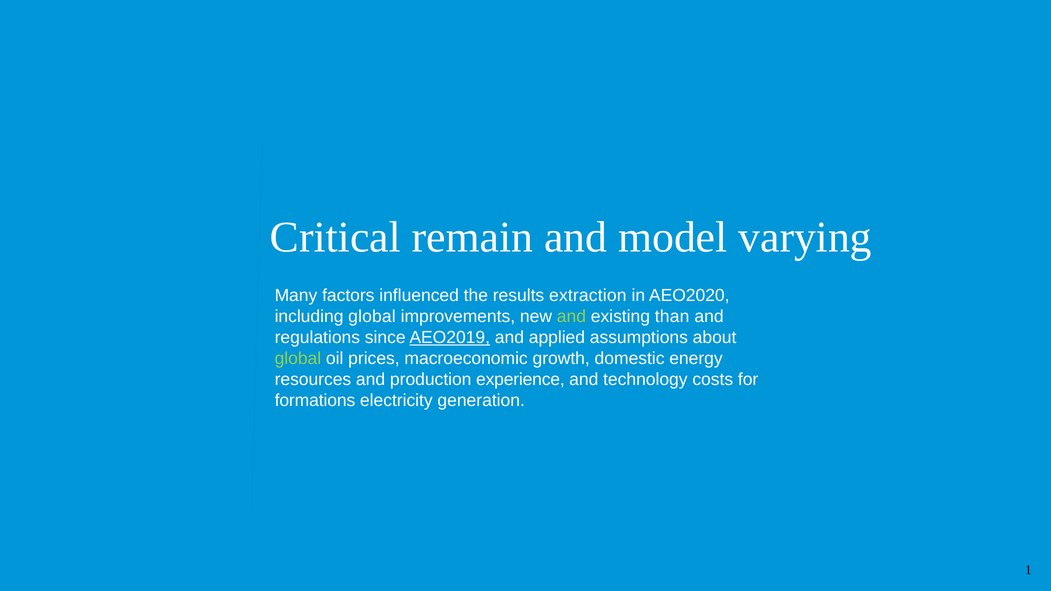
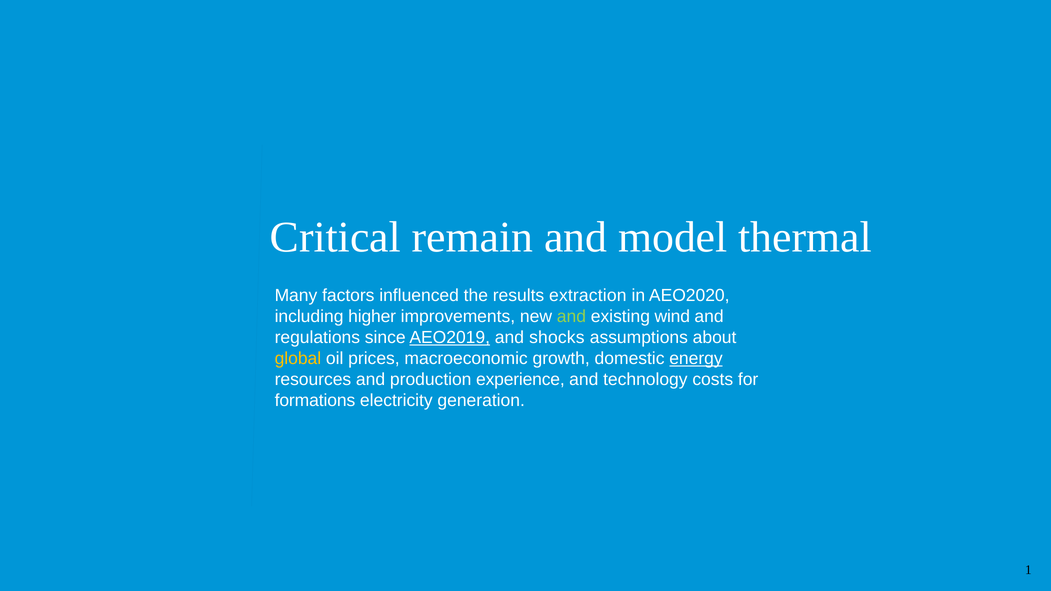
varying: varying -> thermal
including global: global -> higher
than: than -> wind
applied: applied -> shocks
global at (298, 359) colour: light green -> yellow
energy at (696, 359) underline: none -> present
